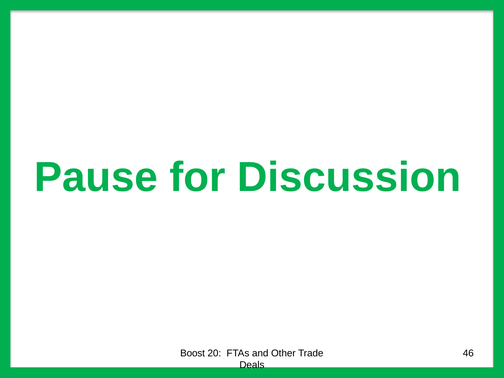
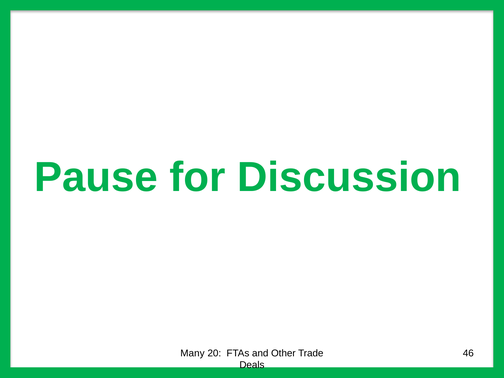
Boost: Boost -> Many
